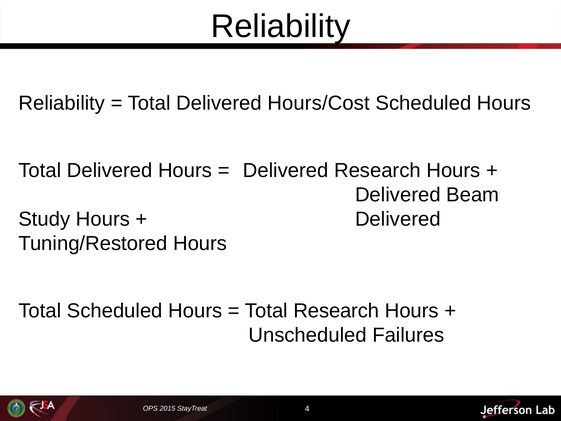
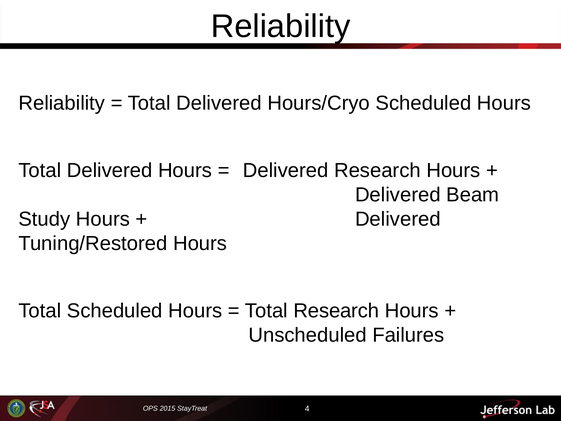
Hours/Cost: Hours/Cost -> Hours/Cryo
